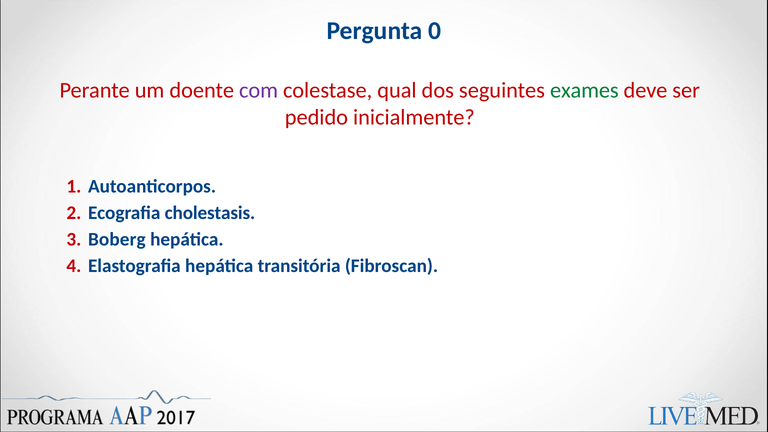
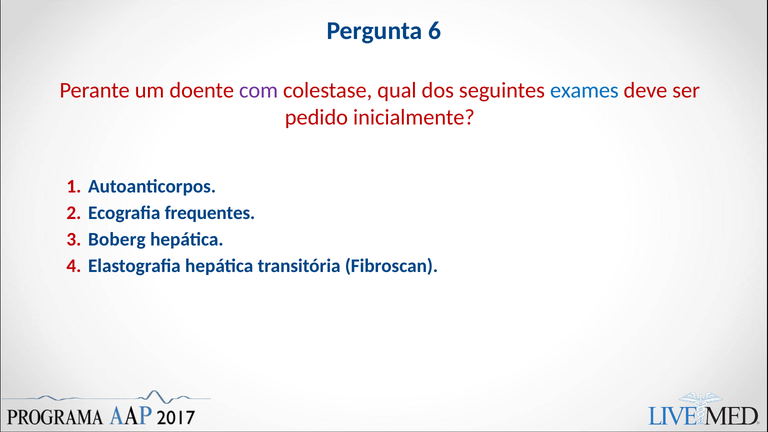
0: 0 -> 6
exames colour: green -> blue
cholestasis: cholestasis -> frequentes
